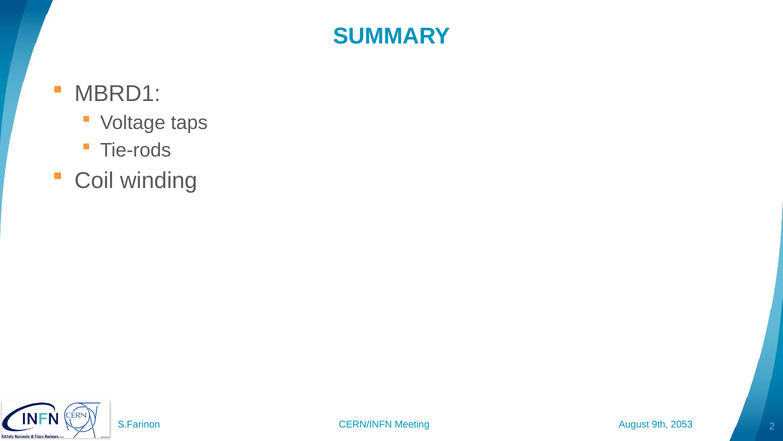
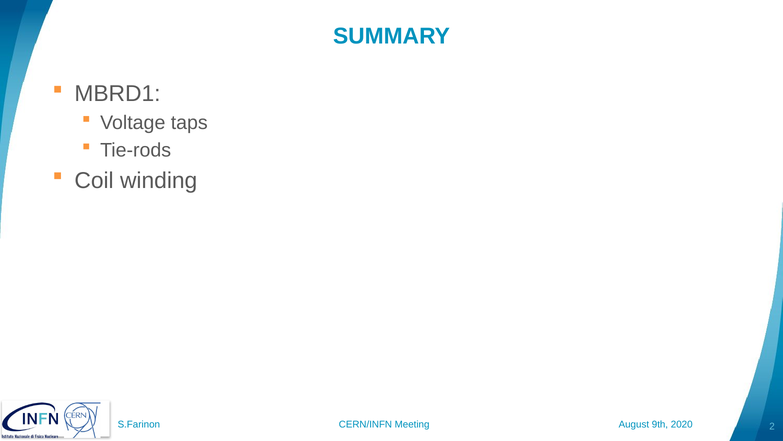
2053: 2053 -> 2020
